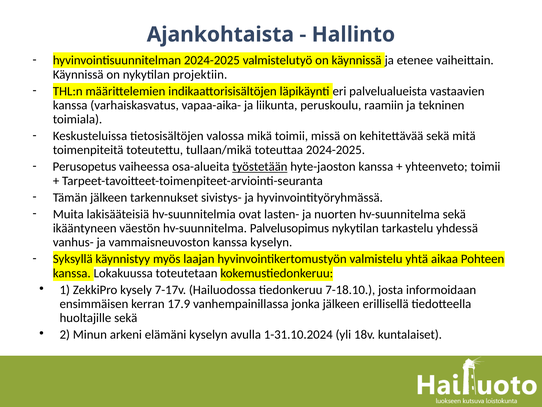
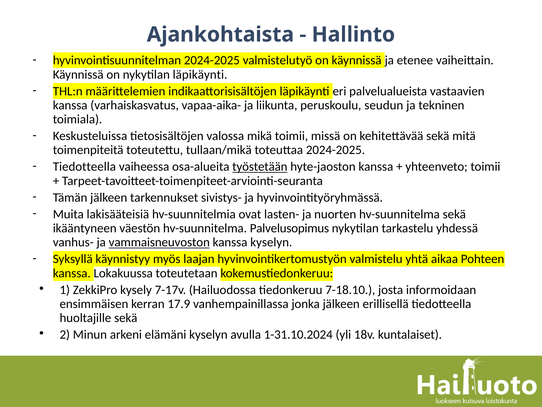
nykytilan projektiin: projektiin -> läpikäynti
raamiin: raamiin -> seudun
Perusopetus at (84, 167): Perusopetus -> Tiedotteella
vammaisneuvoston underline: none -> present
